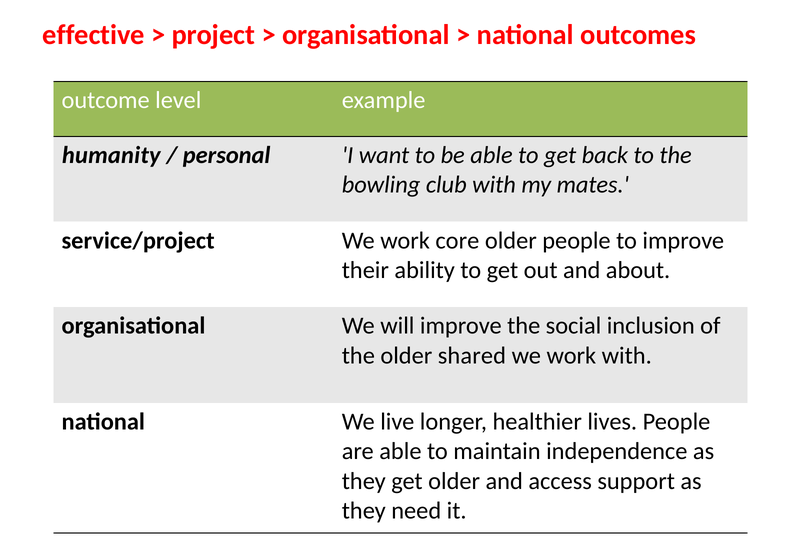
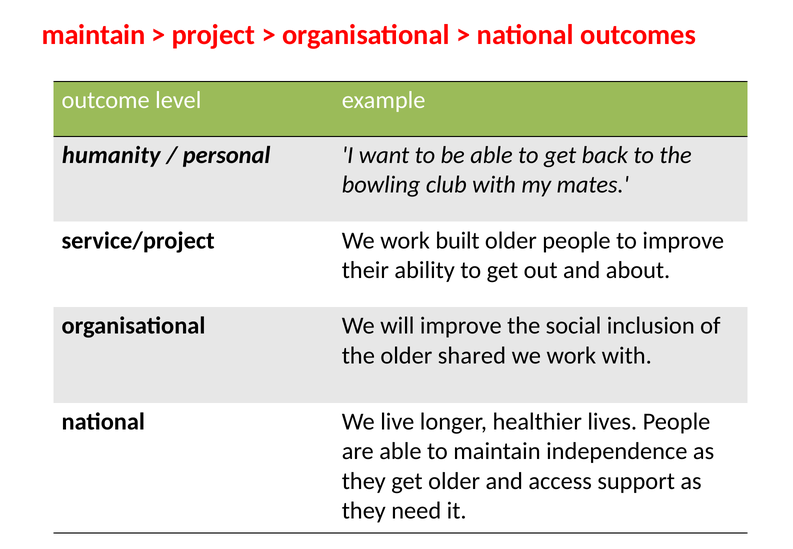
effective at (94, 35): effective -> maintain
core: core -> built
